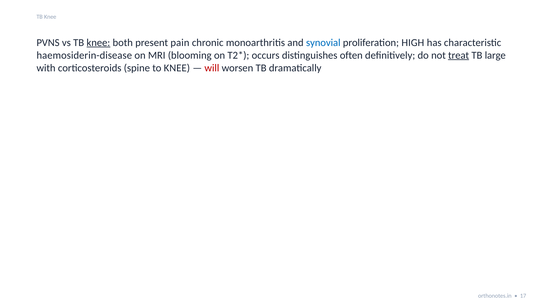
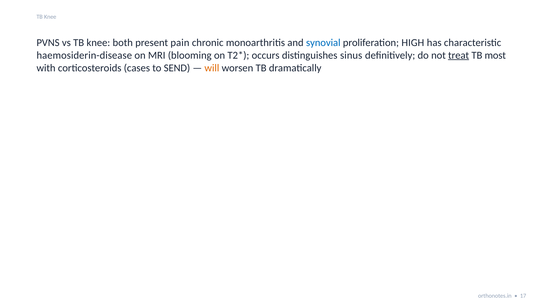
knee at (98, 43) underline: present -> none
often: often -> sinus
large: large -> most
spine: spine -> cases
to KNEE: KNEE -> SEND
will colour: red -> orange
